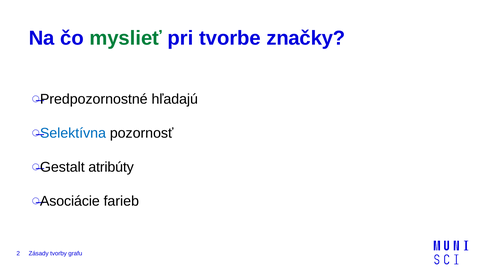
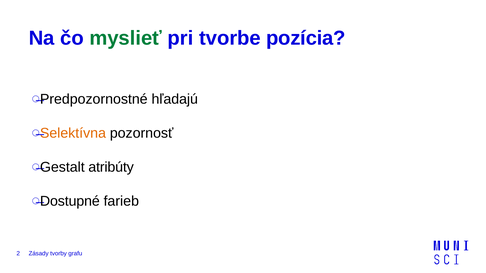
značky: značky -> pozícia
Selektívna colour: blue -> orange
Asociácie: Asociácie -> Dostupné
